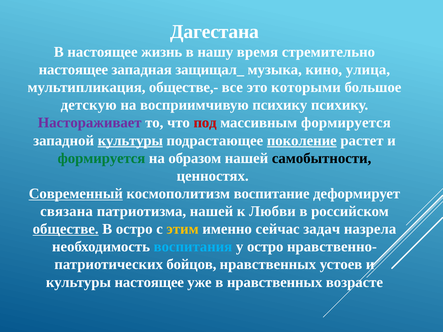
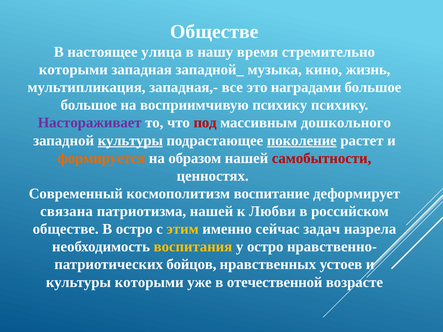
Дагестана at (215, 32): Дагестана -> Обществе
жизнь: жизнь -> улица
настоящее at (73, 70): настоящее -> которыми
защищал_: защищал_ -> западной_
улица: улица -> жизнь
обществе,-: обществе,- -> западная,-
которыми: которыми -> наградами
детскую at (89, 105): детскую -> большое
массивным формируется: формируется -> дошкольного
формируется at (101, 158) colour: green -> orange
самобытности colour: black -> red
Современный underline: present -> none
обществе at (66, 229) underline: present -> none
воспитания colour: light blue -> yellow
культуры настоящее: настоящее -> которыми
в нравственных: нравственных -> отечественной
